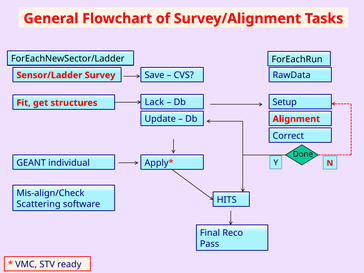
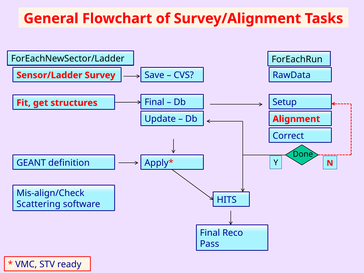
structures Lack: Lack -> Final
individual: individual -> definition
